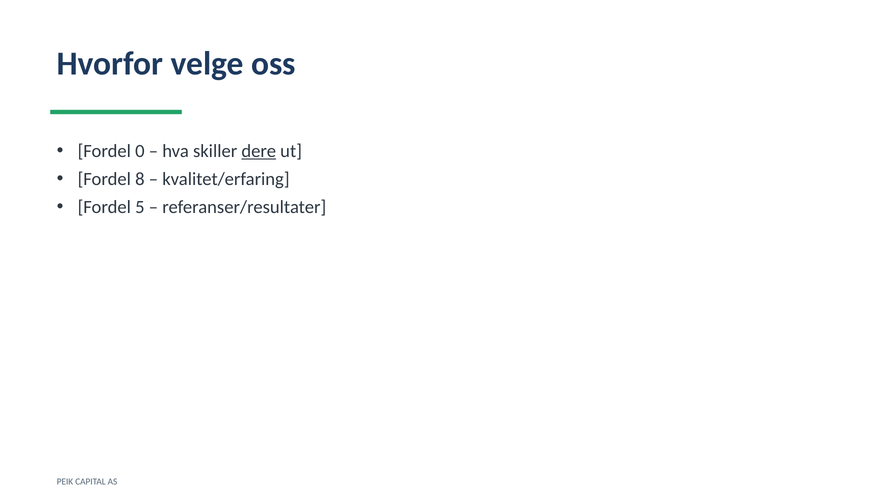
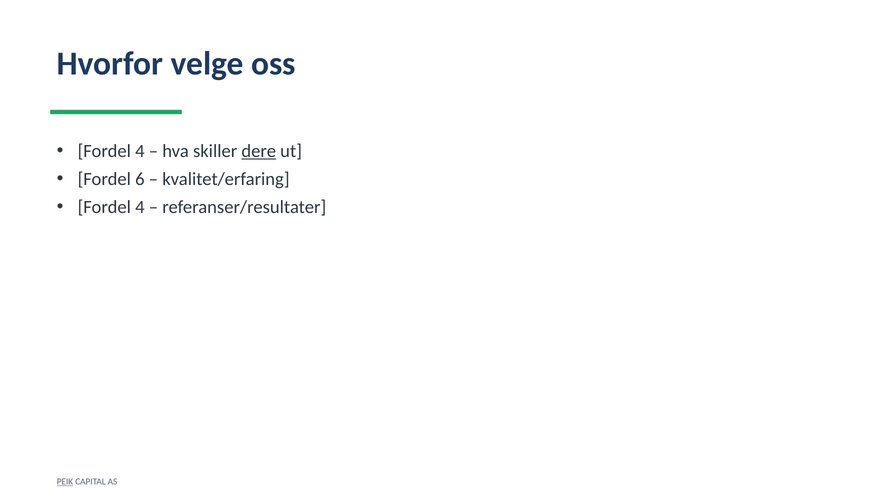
0 at (140, 151): 0 -> 4
8: 8 -> 6
5 at (140, 207): 5 -> 4
PEIK underline: none -> present
